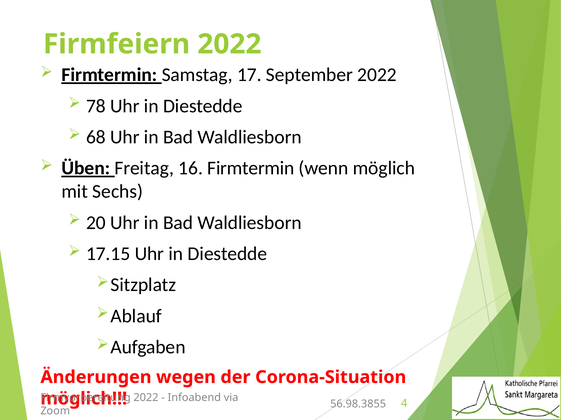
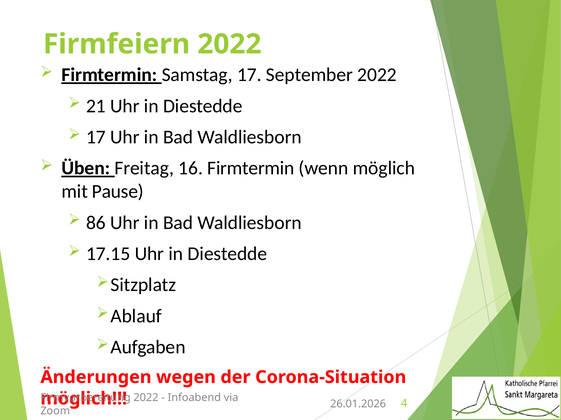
78: 78 -> 21
68 at (96, 137): 68 -> 17
Sechs: Sechs -> Pause
20: 20 -> 86
56.98.3855: 56.98.3855 -> 26.01.2026
